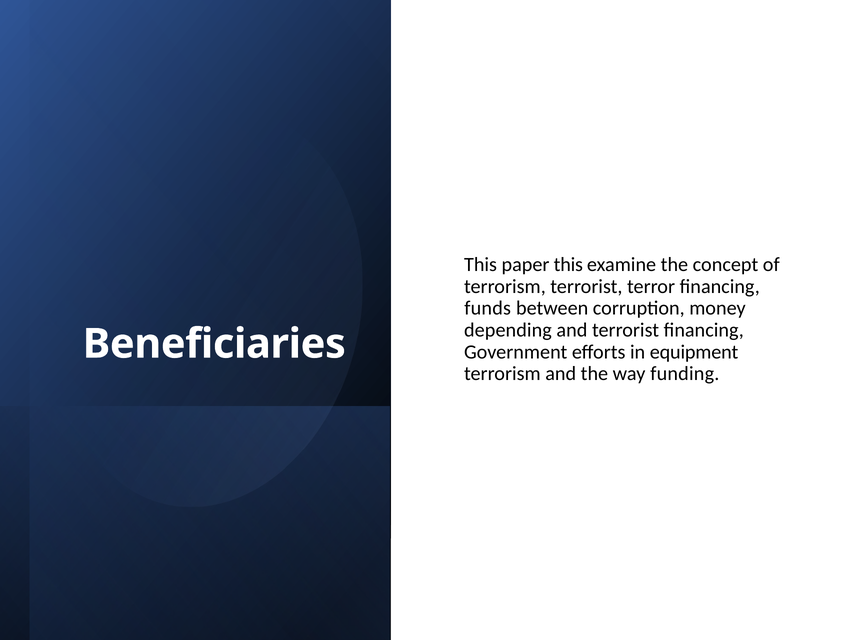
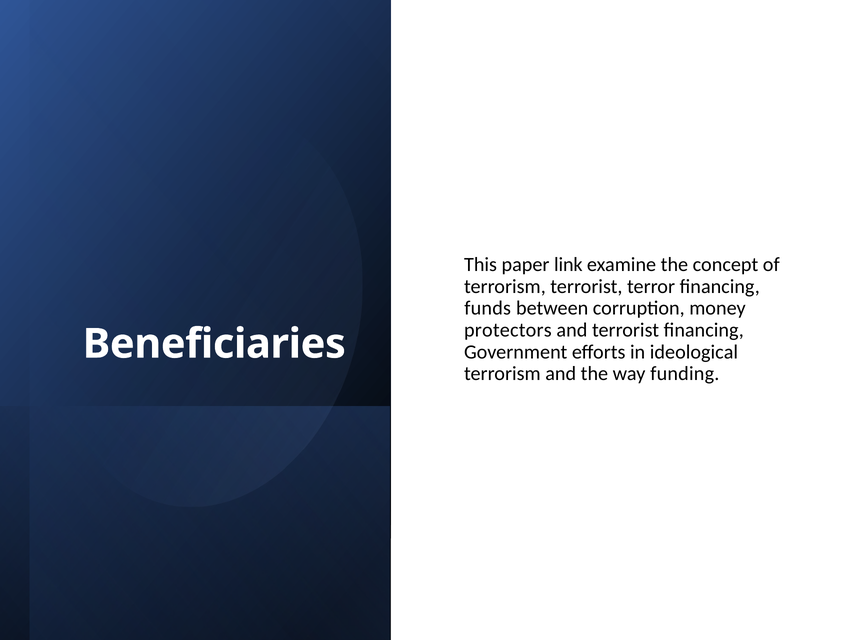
paper this: this -> link
depending: depending -> protectors
equipment: equipment -> ideological
